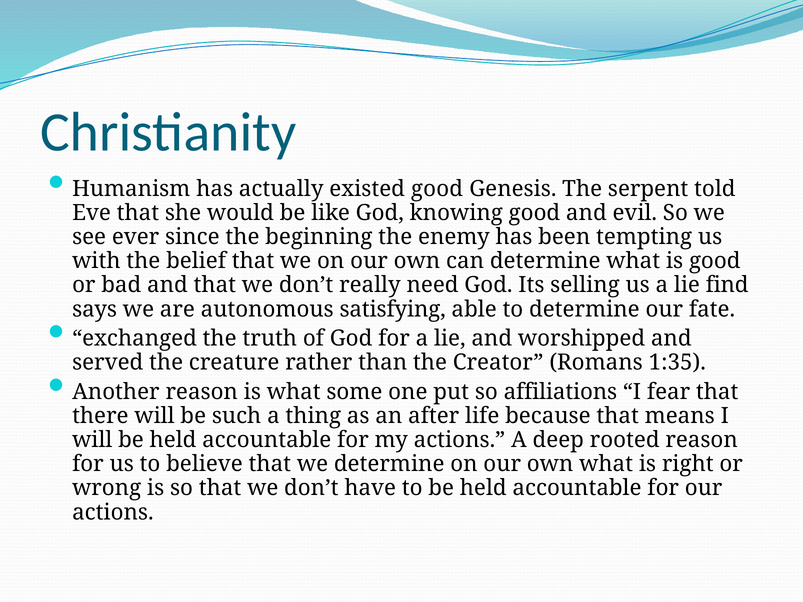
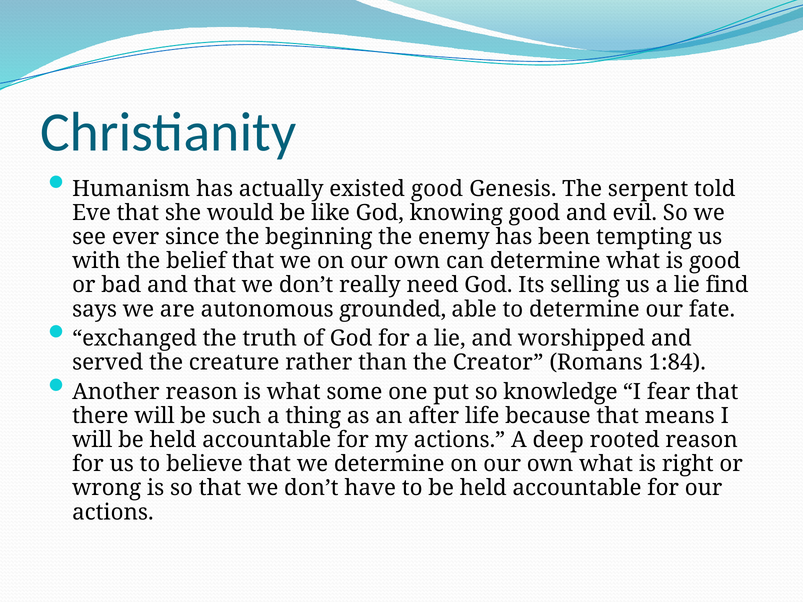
satisfying: satisfying -> grounded
1:35: 1:35 -> 1:84
affiliations: affiliations -> knowledge
